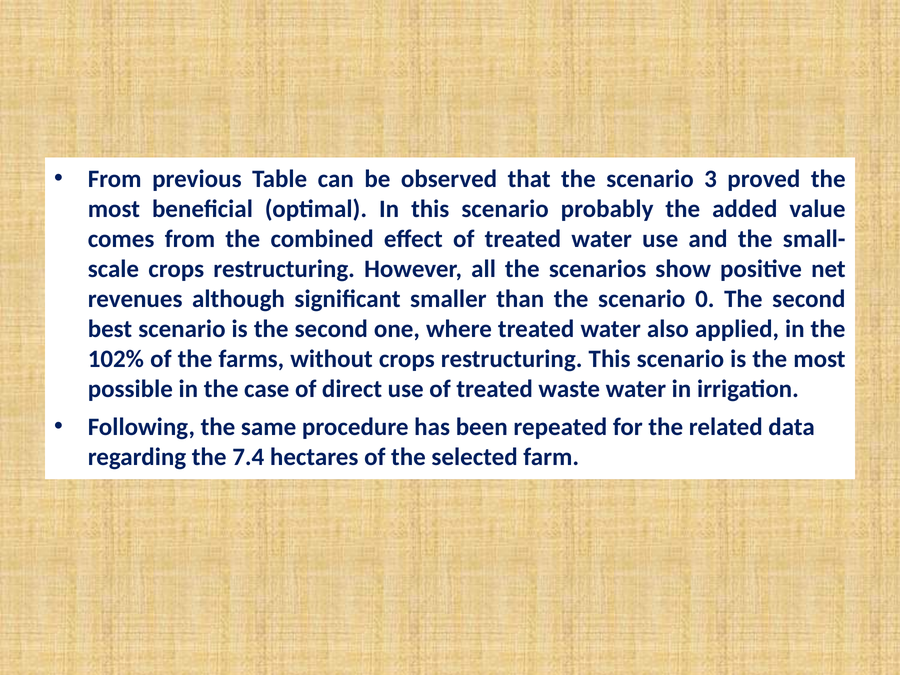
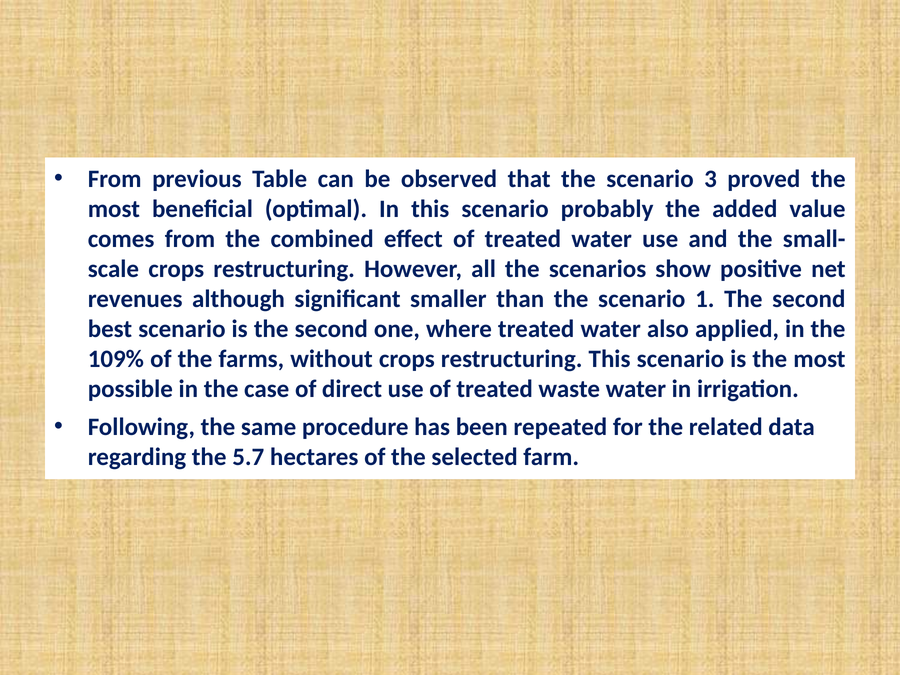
0: 0 -> 1
102%: 102% -> 109%
7.4: 7.4 -> 5.7
